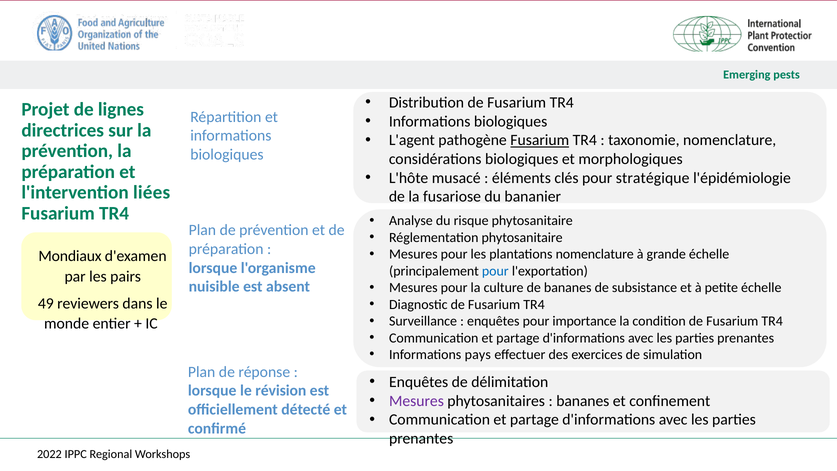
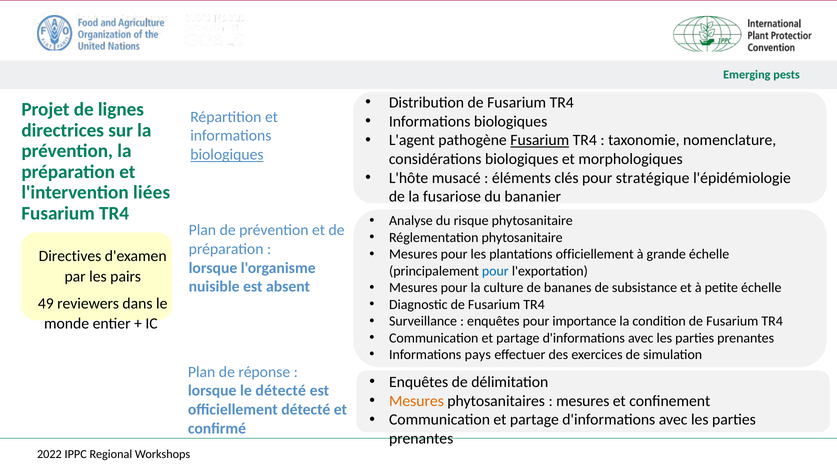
biologiques at (227, 155) underline: none -> present
plantations nomenclature: nomenclature -> officiellement
Mondiaux: Mondiaux -> Directives
le révision: révision -> détecté
Mesures at (417, 401) colour: purple -> orange
bananes at (583, 401): bananes -> mesures
